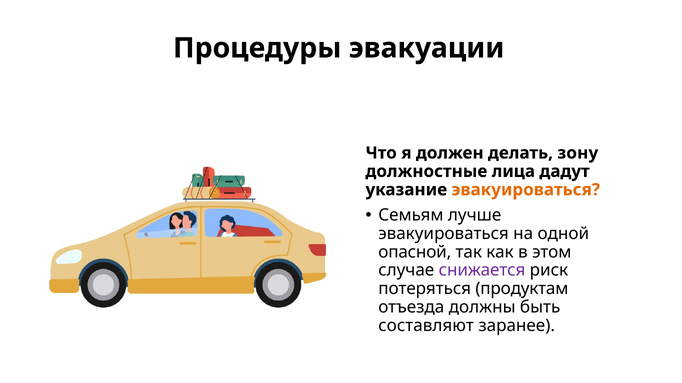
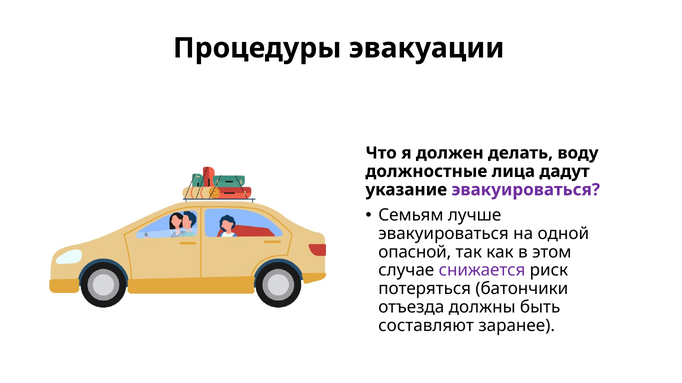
зону: зону -> воду
эвакуироваться at (526, 190) colour: orange -> purple
продуктам: продуктам -> батончики
